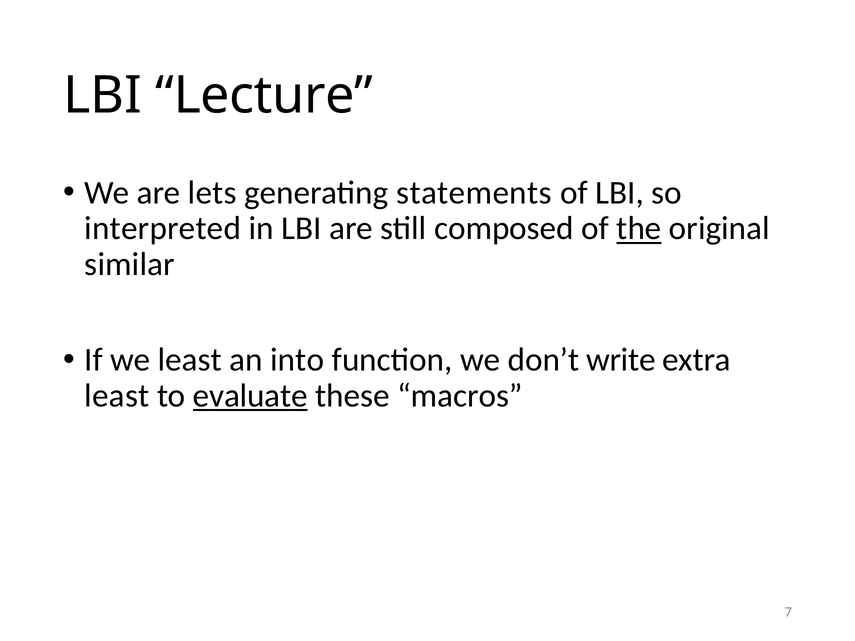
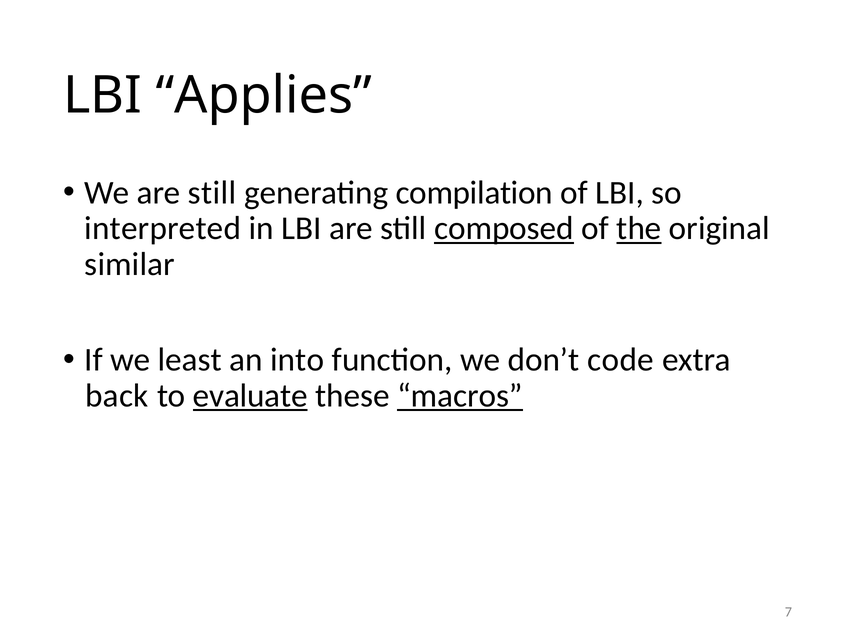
Lecture: Lecture -> Applies
We are lets: lets -> still
statements: statements -> compilation
composed underline: none -> present
write: write -> code
least at (117, 396): least -> back
macros underline: none -> present
